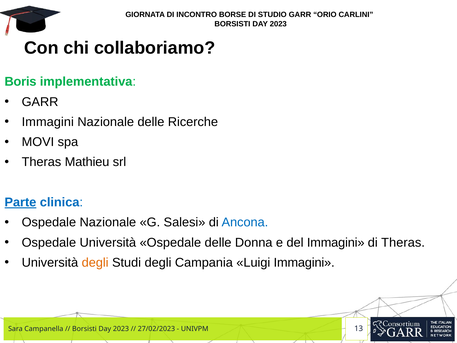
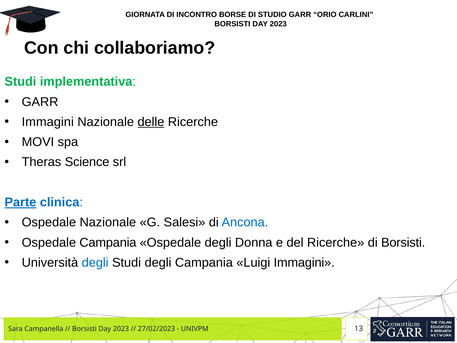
Boris at (20, 82): Boris -> Studi
delle at (151, 122) underline: none -> present
Mathieu: Mathieu -> Science
Ospedale Università: Università -> Campania
Ospedale delle: delle -> degli
del Immagini: Immagini -> Ricerche
di Theras: Theras -> Borsisti
degli at (95, 262) colour: orange -> blue
